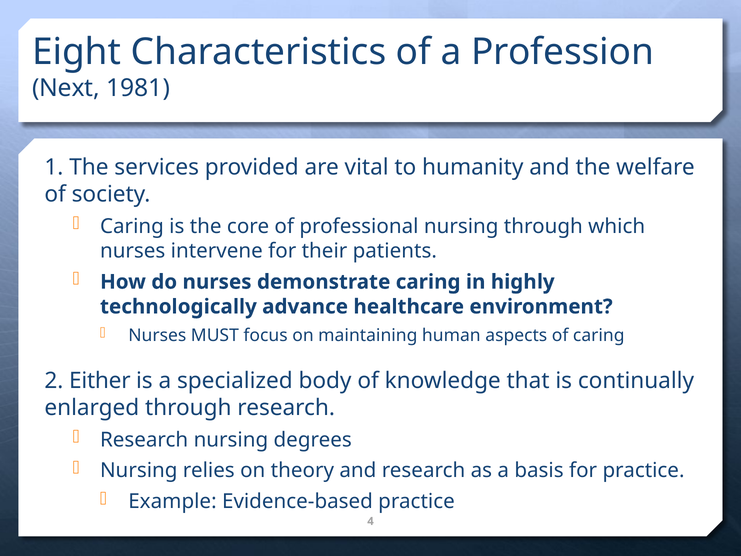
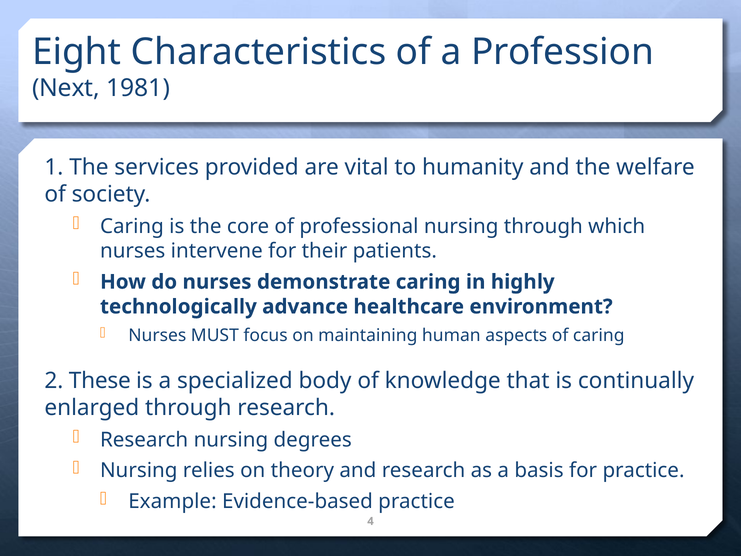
Either: Either -> These
